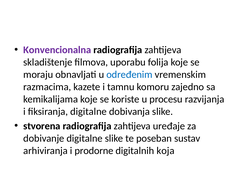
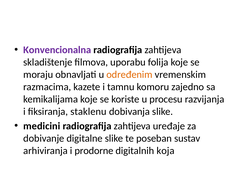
određenim colour: blue -> orange
fiksiranja digitalne: digitalne -> staklenu
stvorena: stvorena -> medicini
